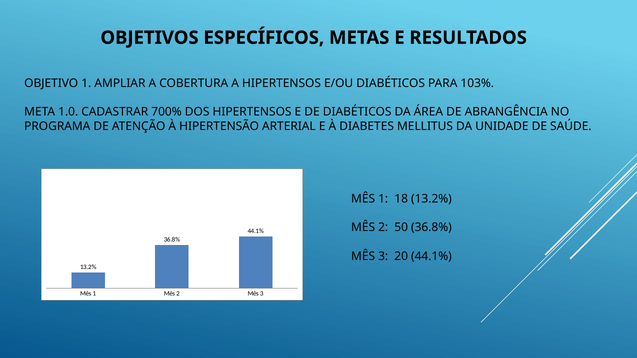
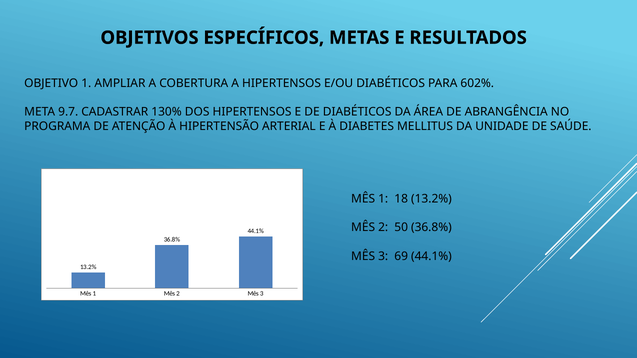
103%: 103% -> 602%
1.0: 1.0 -> 9.7
700%: 700% -> 130%
20: 20 -> 69
